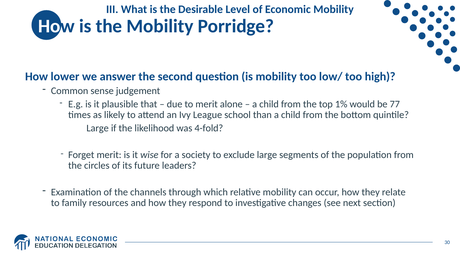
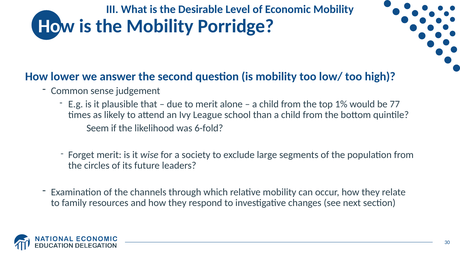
Large at (98, 128): Large -> Seem
4-fold: 4-fold -> 6-fold
